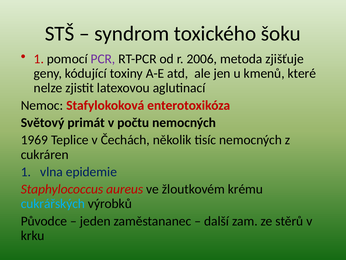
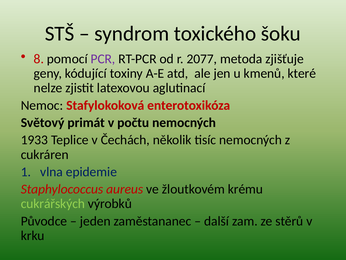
1 at (39, 59): 1 -> 8
2006: 2006 -> 2077
1969: 1969 -> 1933
cukrářských colour: light blue -> light green
